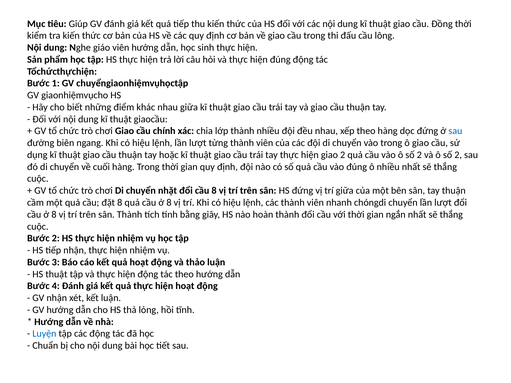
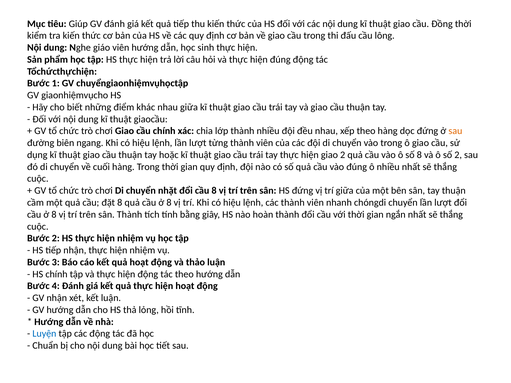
sau at (455, 131) colour: blue -> orange
vào ô số 2: 2 -> 8
HS thuật: thuật -> chính
